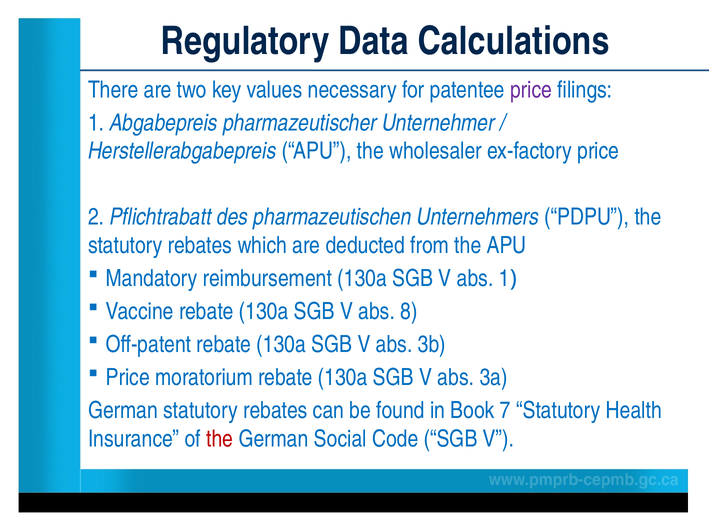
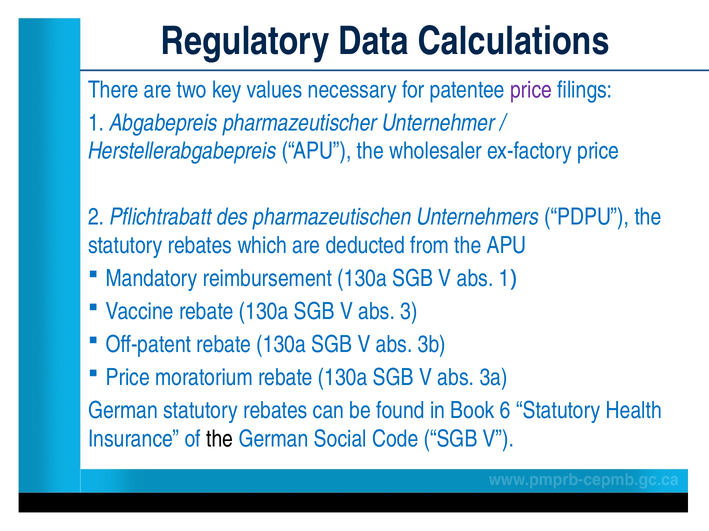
8: 8 -> 3
7: 7 -> 6
the at (220, 440) colour: red -> black
